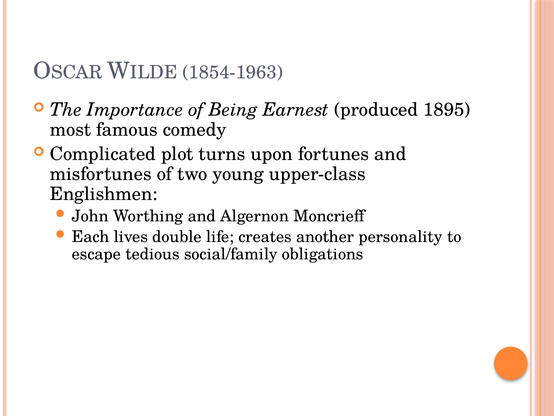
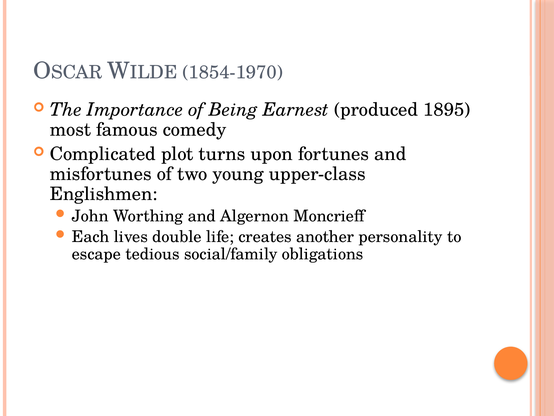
1854-1963: 1854-1963 -> 1854-1970
